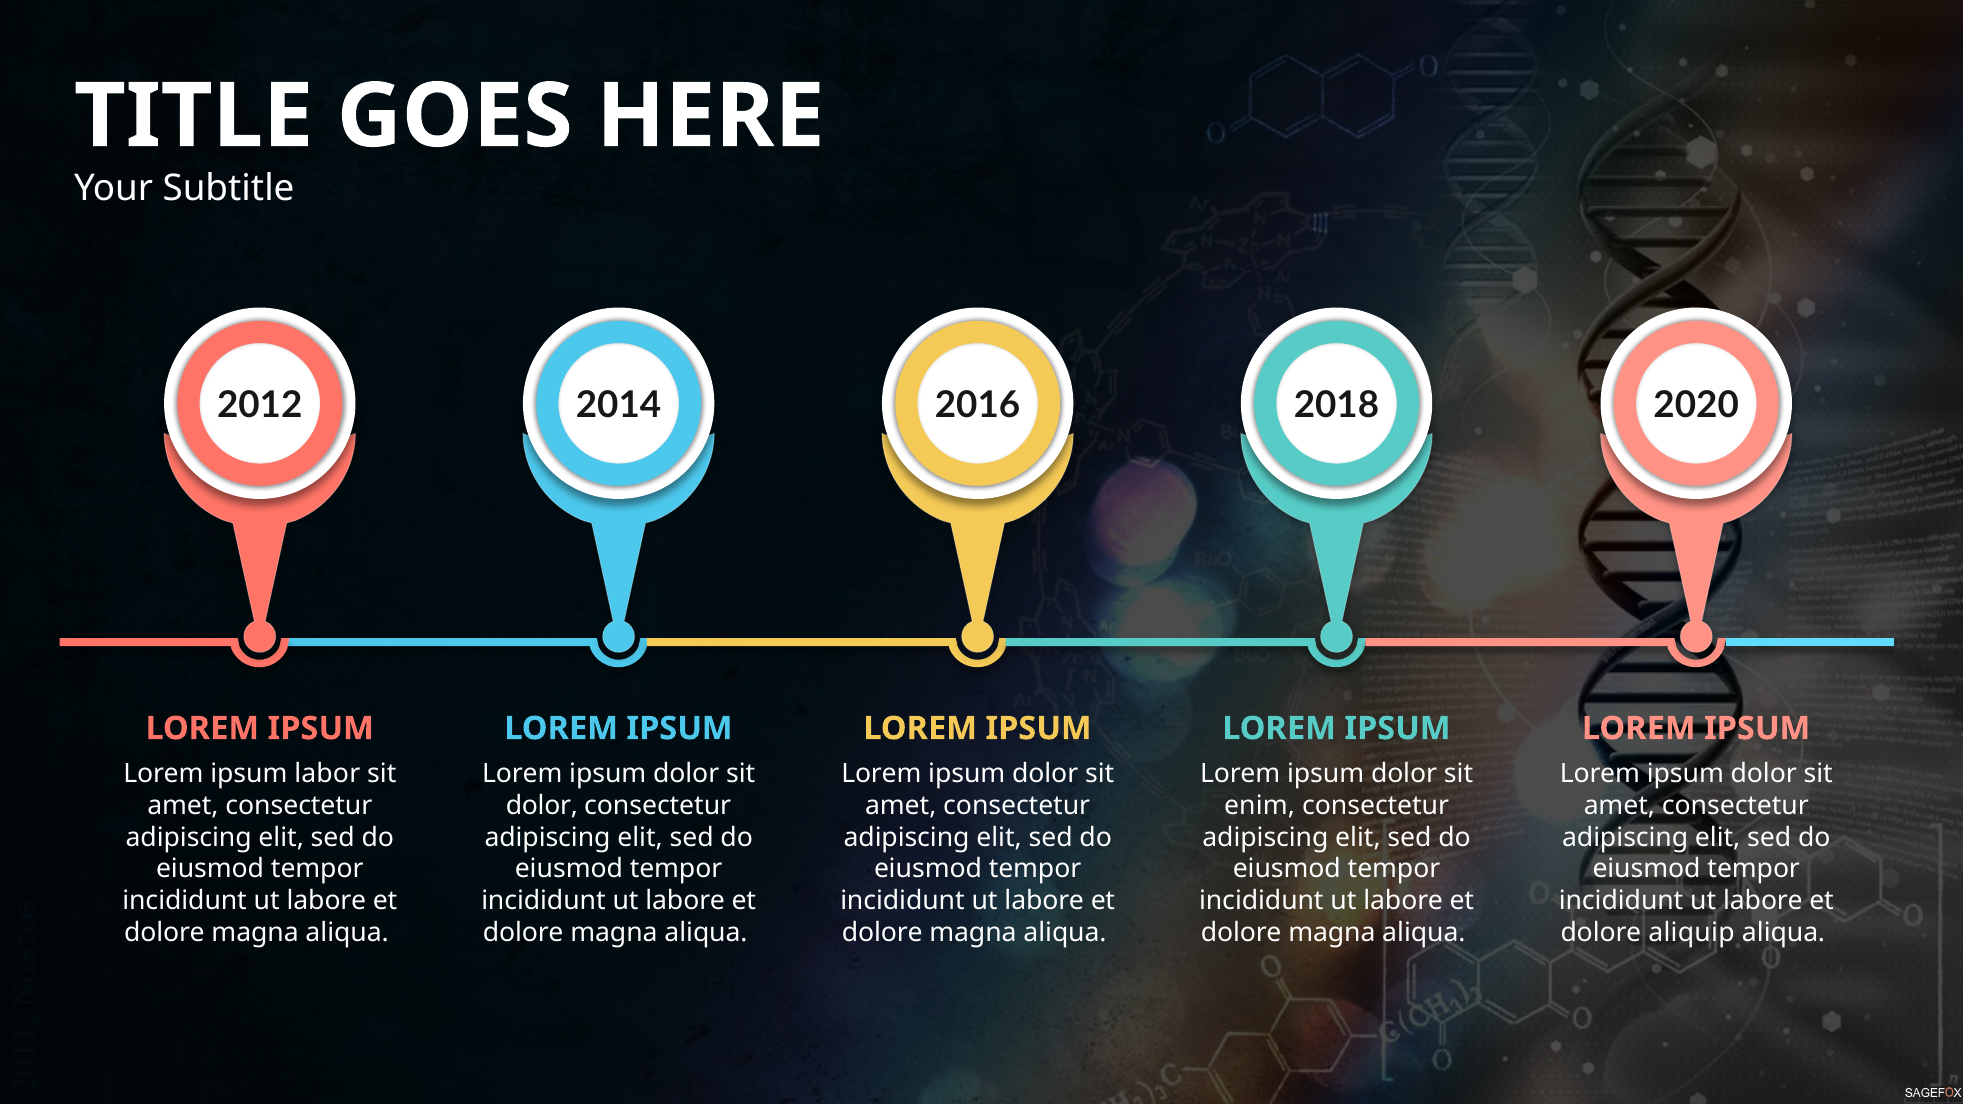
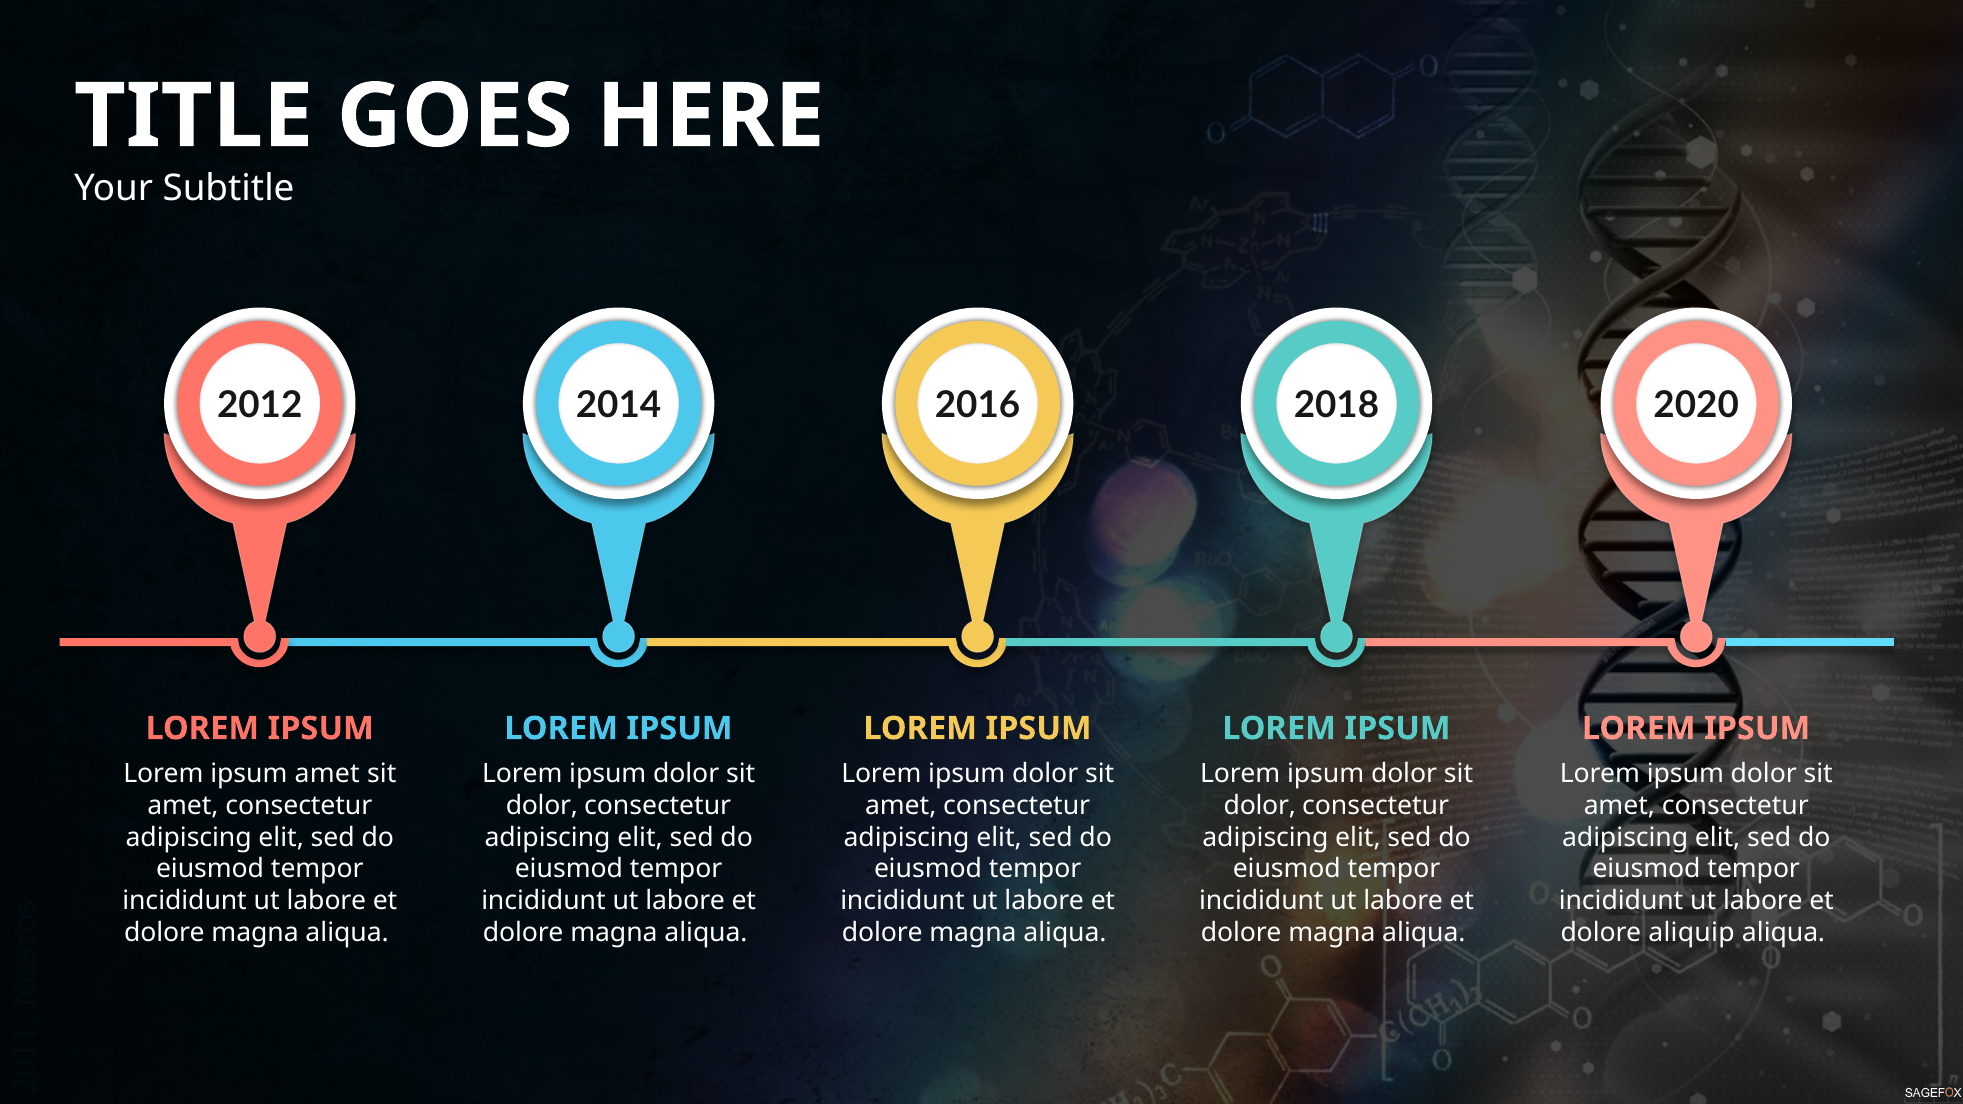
ipsum labor: labor -> amet
enim at (1260, 805): enim -> dolor
